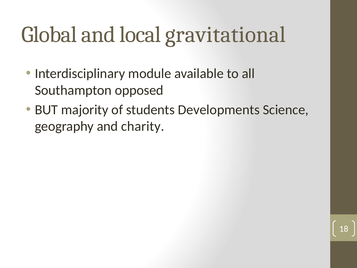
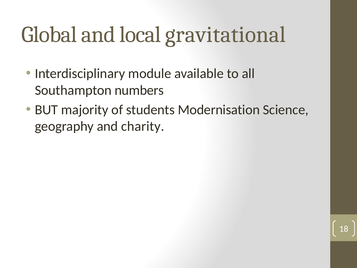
opposed: opposed -> numbers
Developments: Developments -> Modernisation
